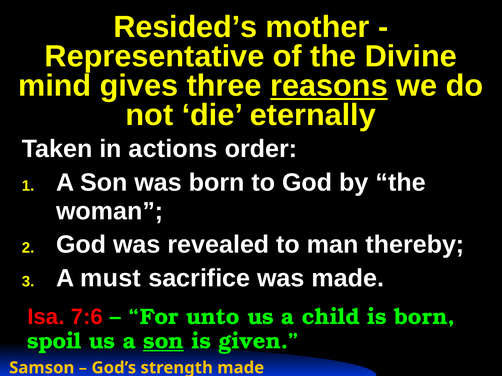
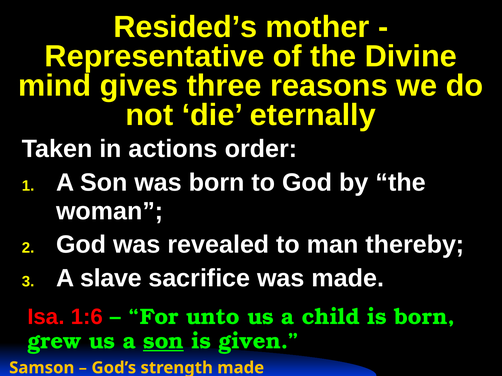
reasons underline: present -> none
must: must -> slave
7:6: 7:6 -> 1:6
spoil: spoil -> grew
